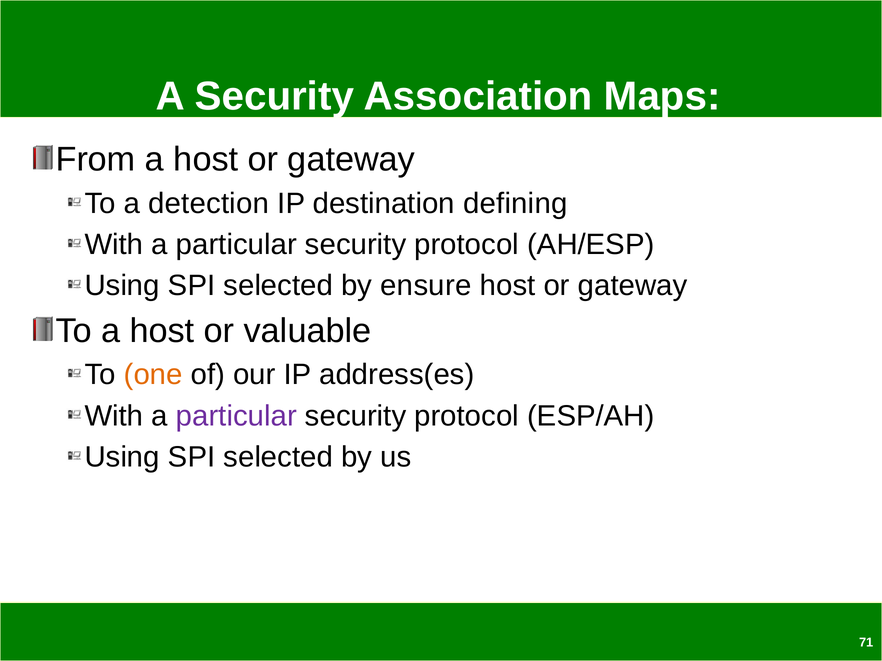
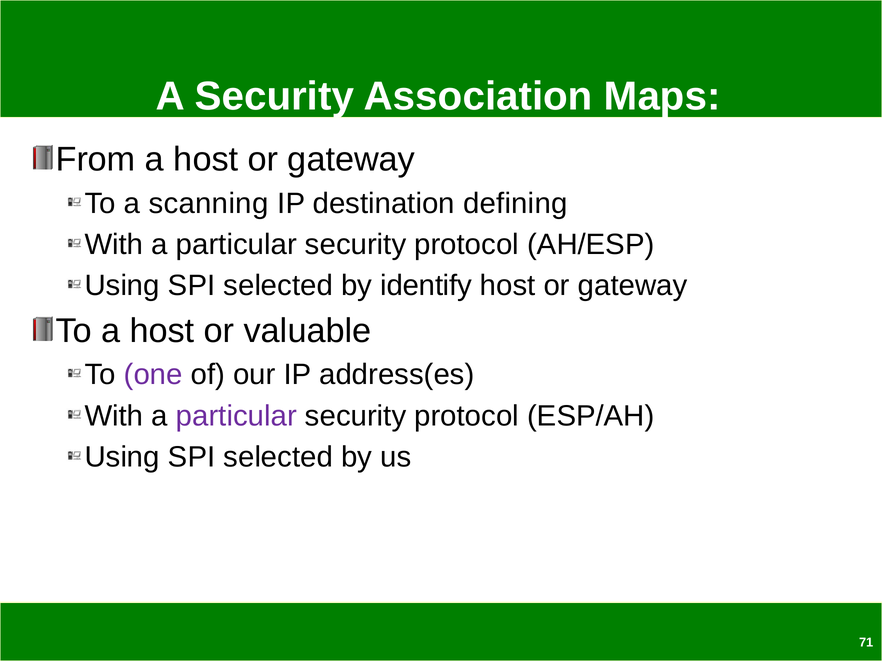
detection: detection -> scanning
ensure: ensure -> identify
one colour: orange -> purple
